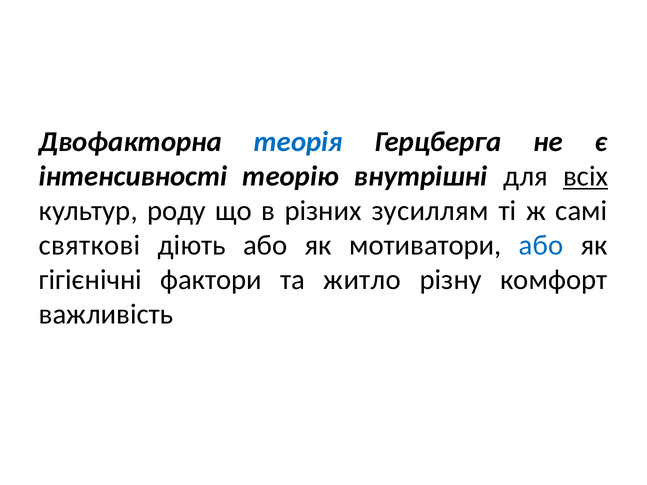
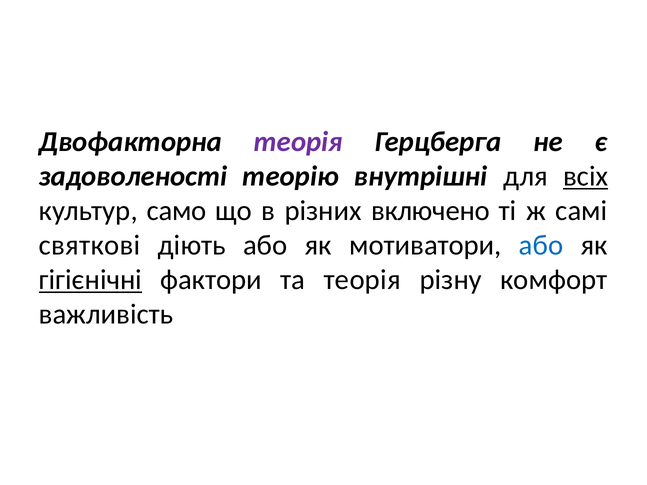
теорія at (298, 142) colour: blue -> purple
інтенсивності: інтенсивності -> задоволеності
роду: роду -> само
зусиллям: зусиллям -> включено
гігієнічні underline: none -> present
та житло: житло -> теорія
